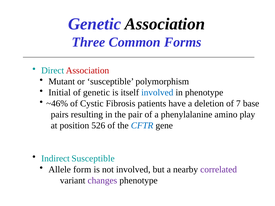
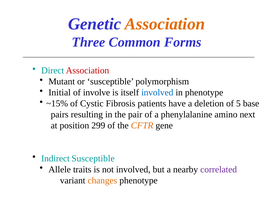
Association at (165, 24) colour: black -> orange
of genetic: genetic -> involve
~46%: ~46% -> ~15%
7: 7 -> 5
play: play -> next
526: 526 -> 299
CFTR colour: blue -> orange
form: form -> traits
changes colour: purple -> orange
